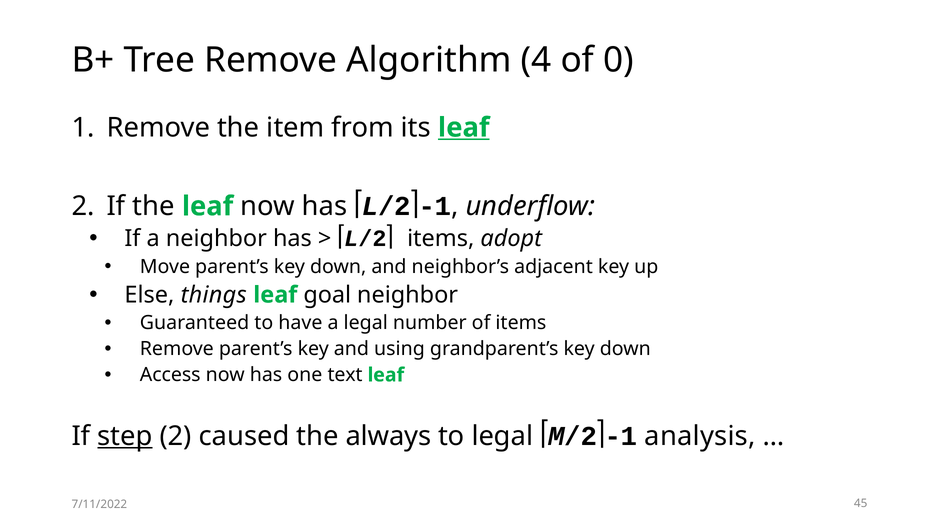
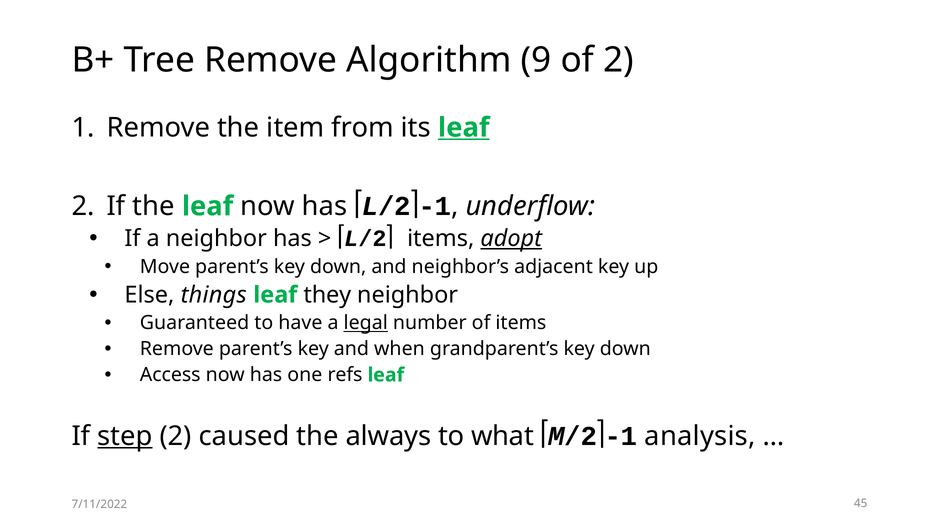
4: 4 -> 9
of 0: 0 -> 2
adopt underline: none -> present
goal: goal -> they
legal at (366, 323) underline: none -> present
using: using -> when
text: text -> refs
to legal: legal -> what
